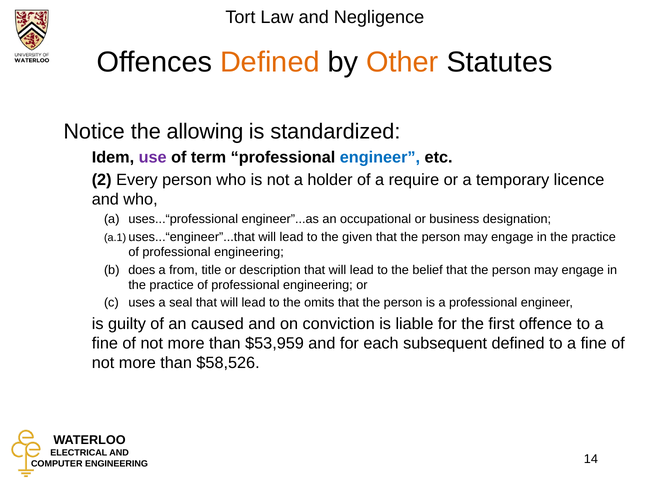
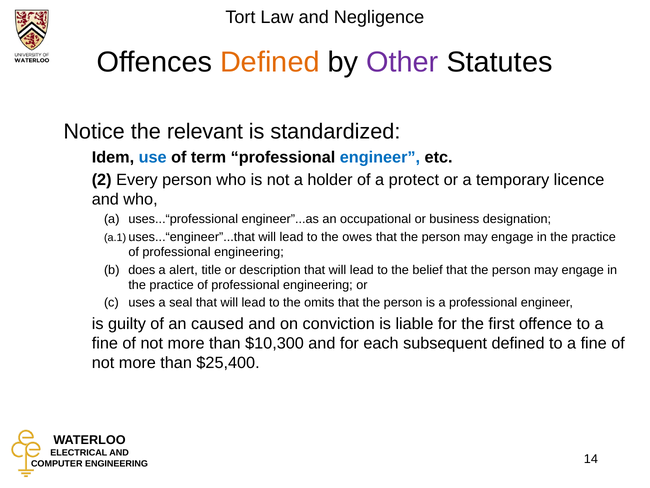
Other colour: orange -> purple
allowing: allowing -> relevant
use colour: purple -> blue
require: require -> protect
given: given -> owes
from: from -> alert
$53,959: $53,959 -> $10,300
$58,526: $58,526 -> $25,400
